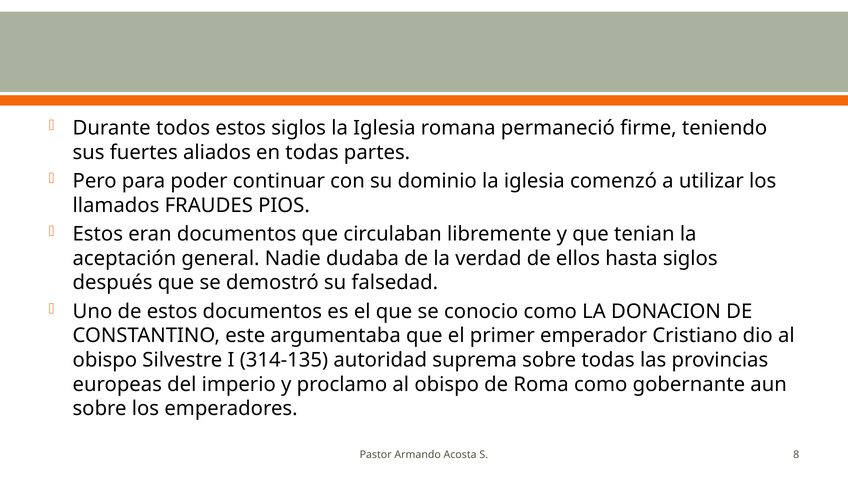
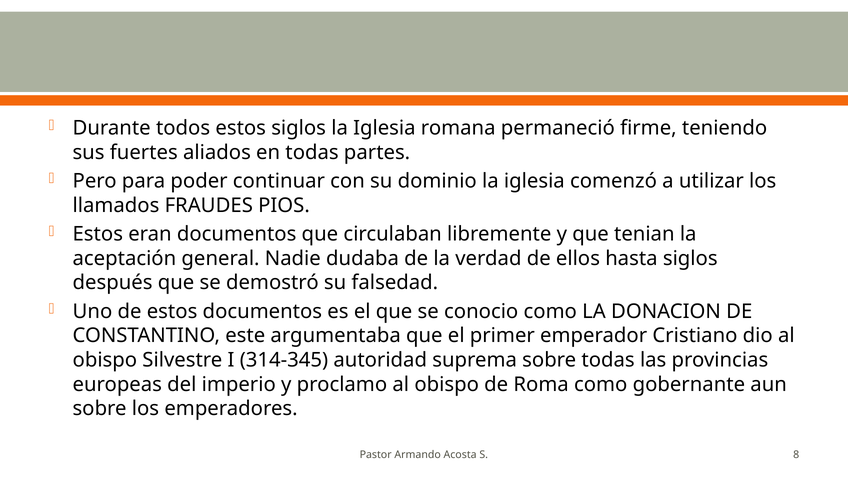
314-135: 314-135 -> 314-345
